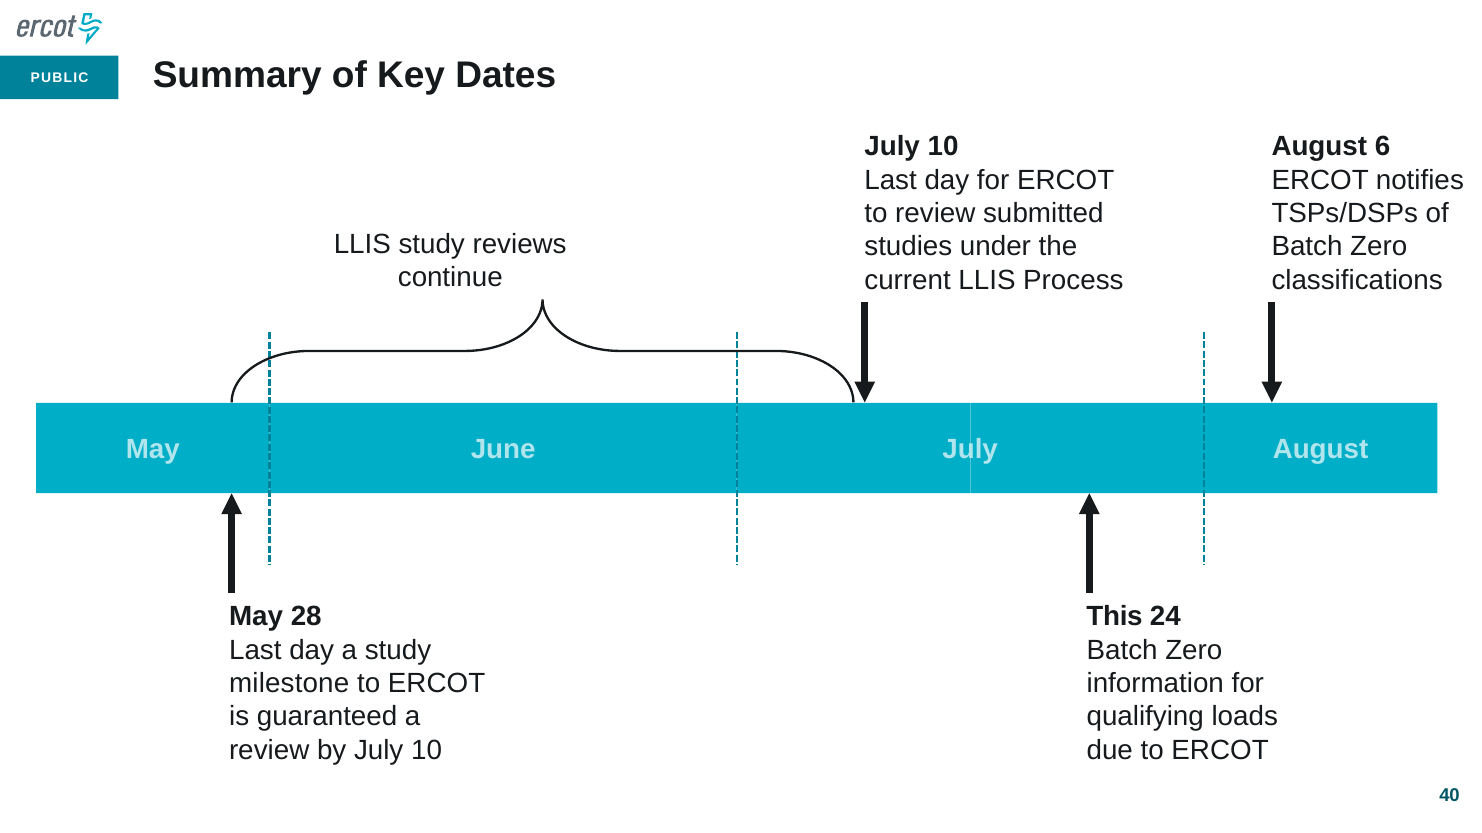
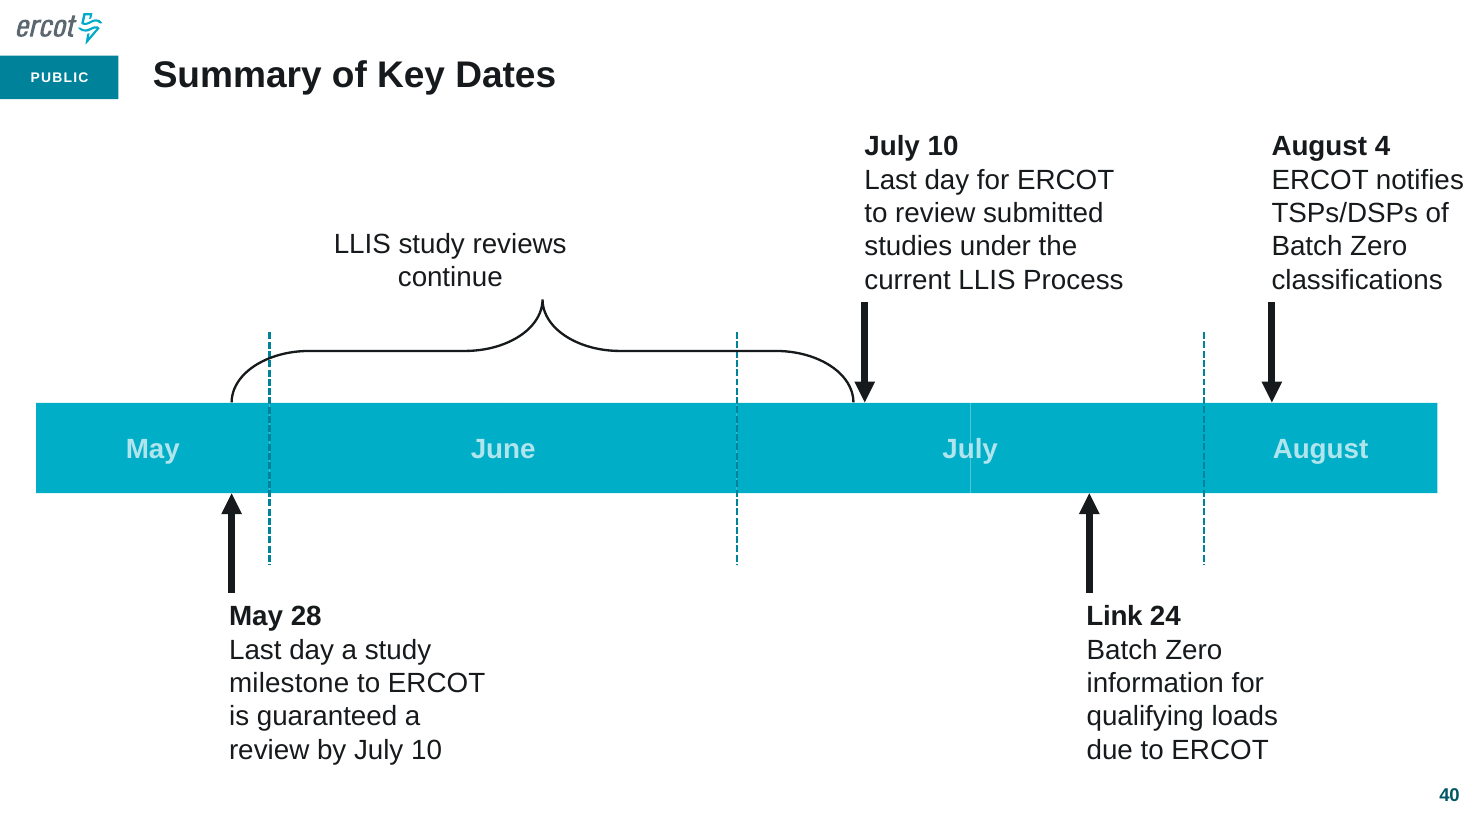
6: 6 -> 4
This: This -> Link
